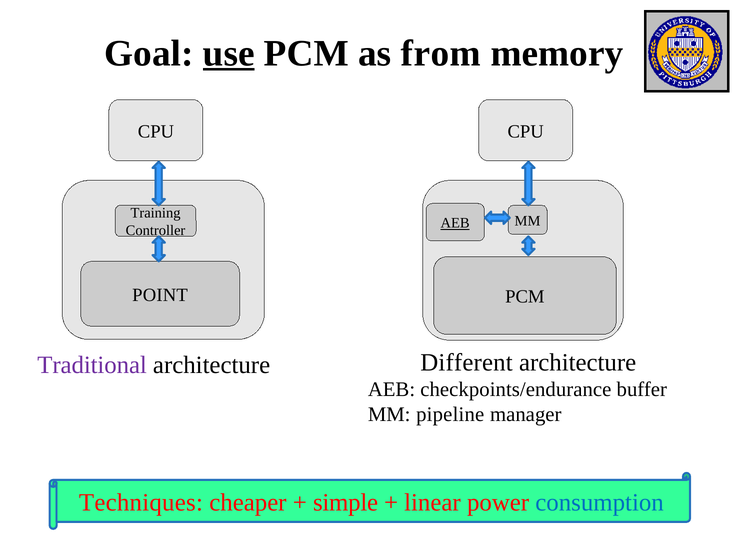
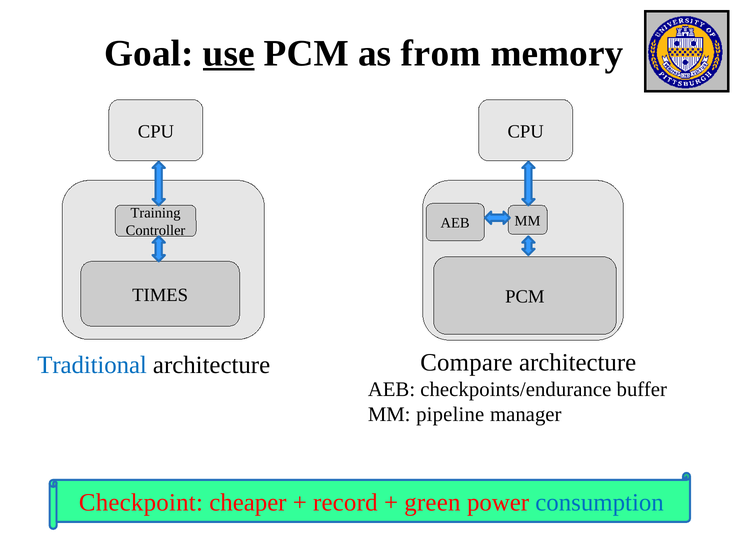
AEB at (455, 223) underline: present -> none
POINT: POINT -> TIMES
Traditional colour: purple -> blue
Different: Different -> Compare
Techniques: Techniques -> Checkpoint
simple: simple -> record
linear: linear -> green
